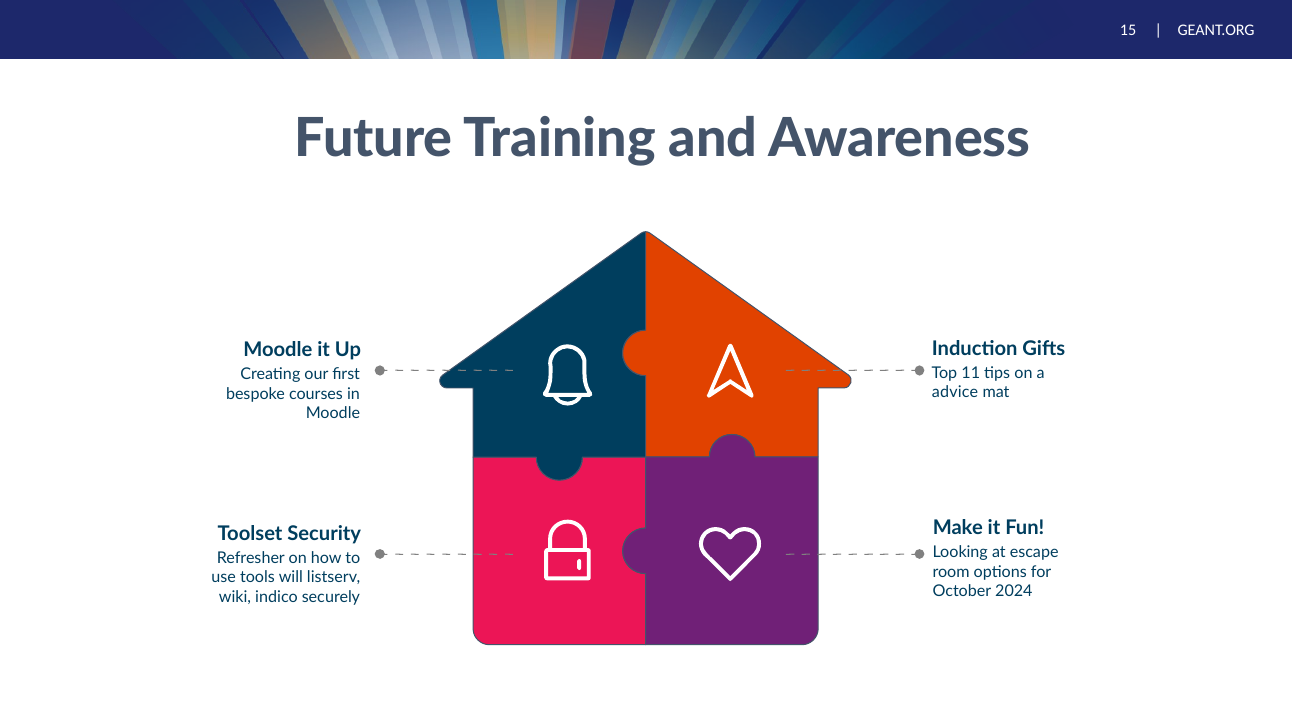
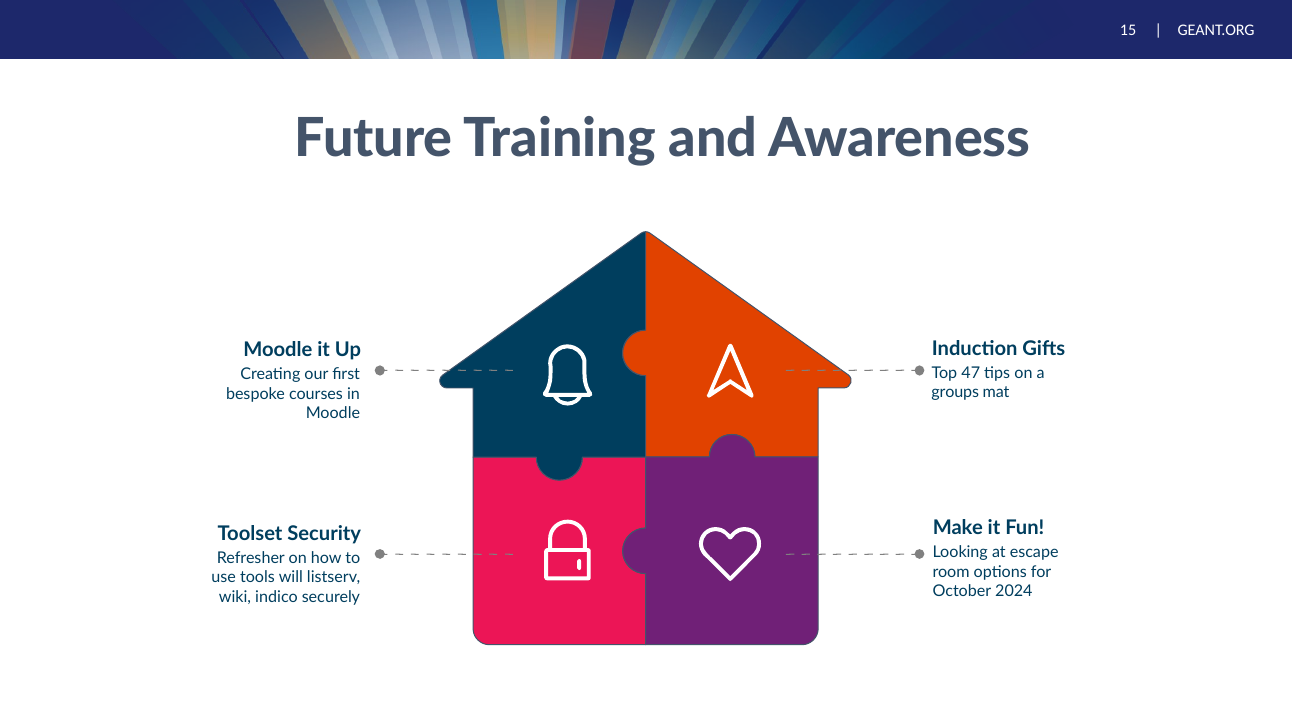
11: 11 -> 47
advice: advice -> groups
